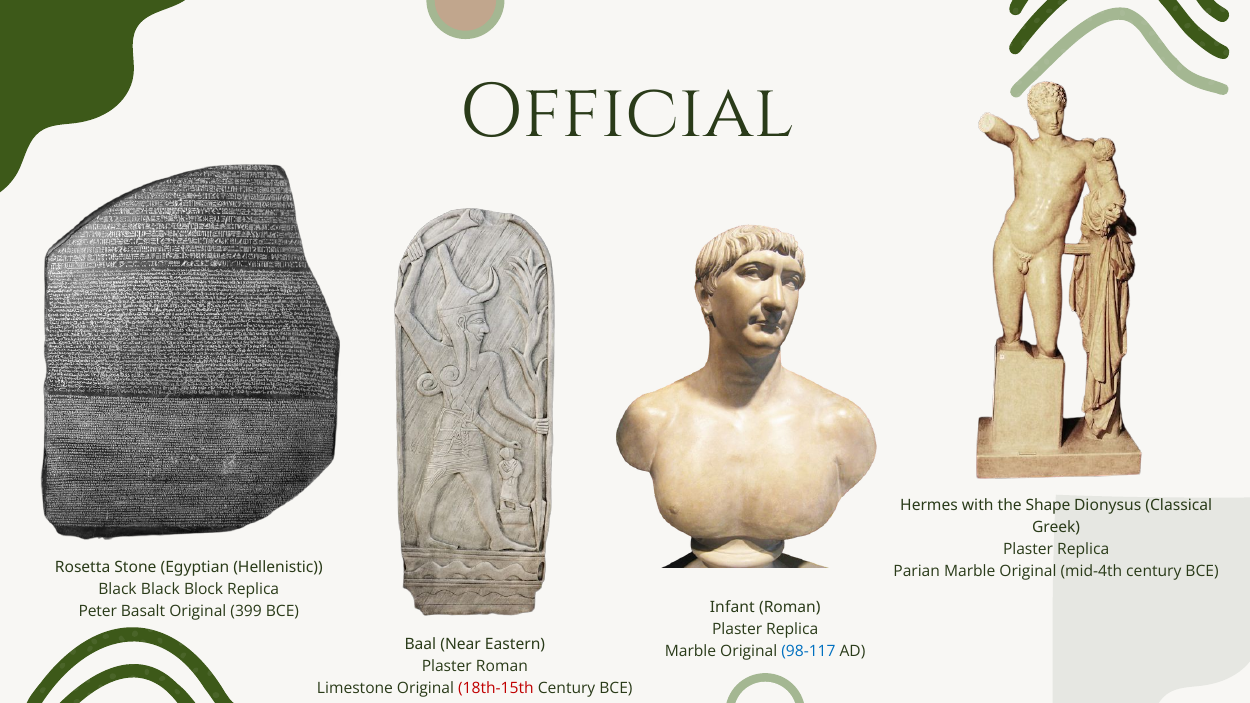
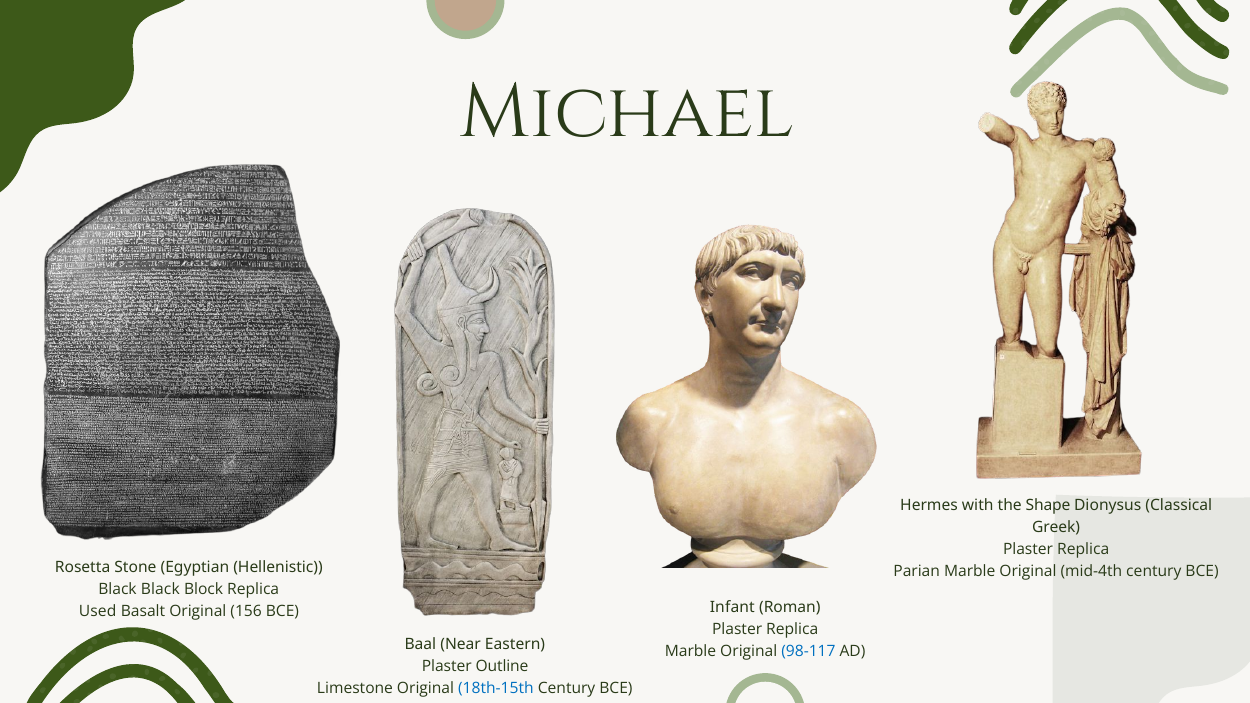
Official: Official -> Michael
Peter: Peter -> Used
399: 399 -> 156
Plaster Roman: Roman -> Outline
18th-15th colour: red -> blue
